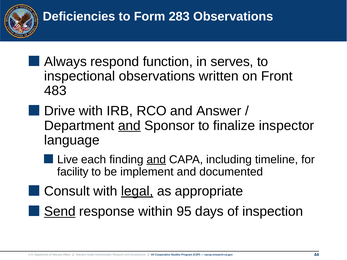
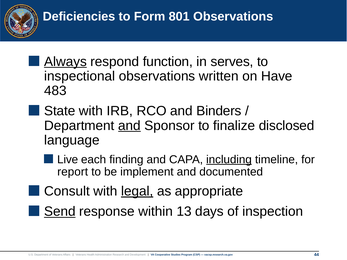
283: 283 -> 801
Always underline: none -> present
Front: Front -> Have
Drive: Drive -> State
Answer: Answer -> Binders
inspector: inspector -> disclosed
and at (156, 160) underline: present -> none
including underline: none -> present
facility: facility -> report
95: 95 -> 13
